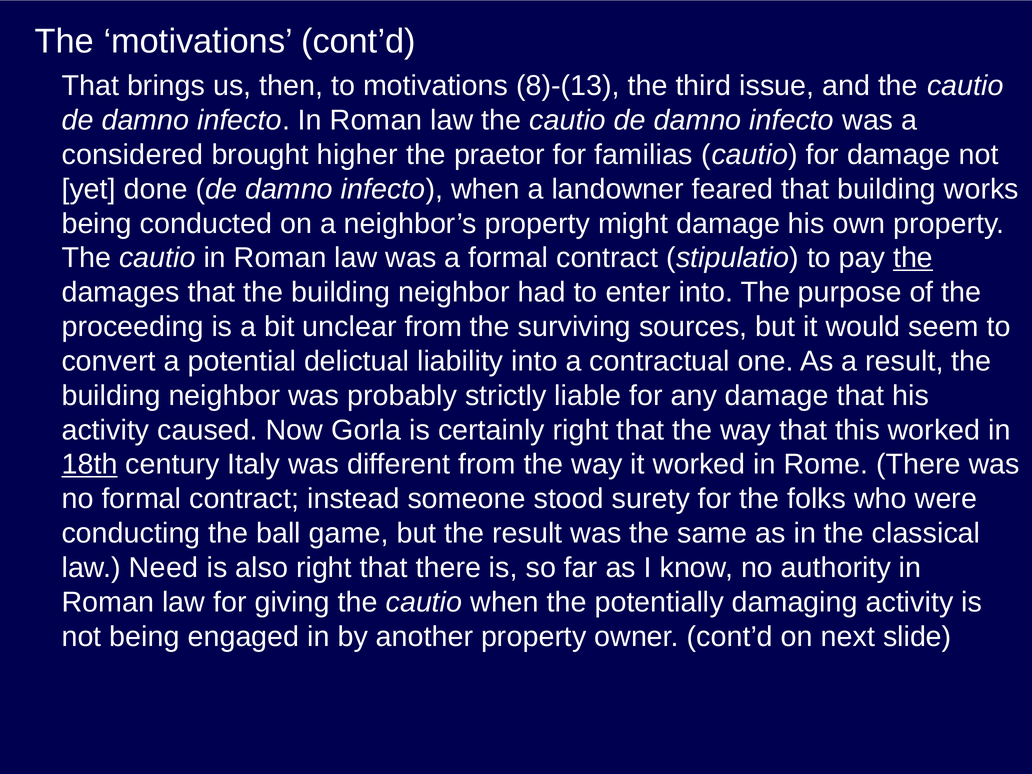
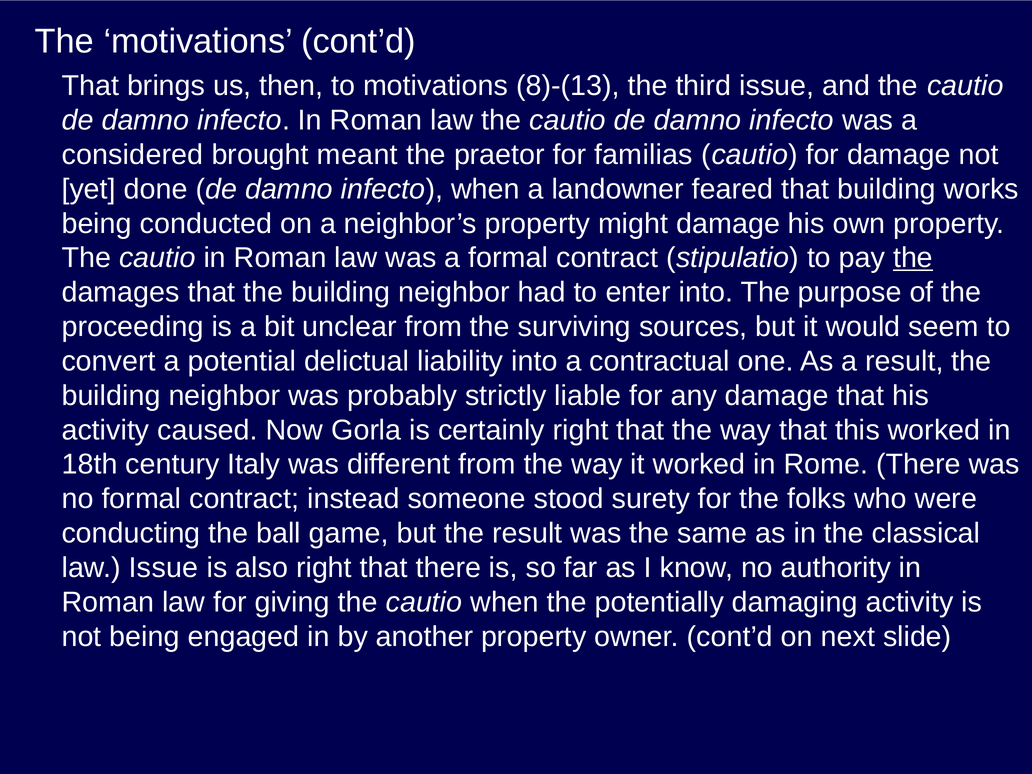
higher: higher -> meant
18th underline: present -> none
law Need: Need -> Issue
